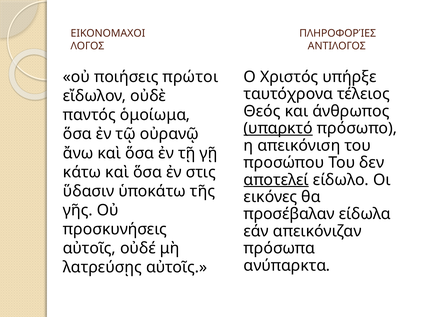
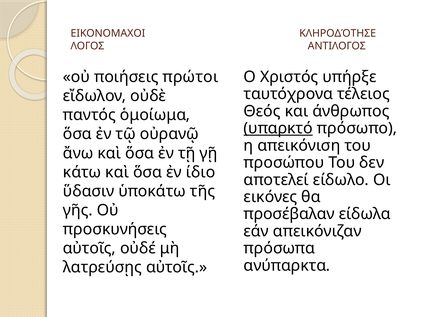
ΠΛΗΡΟΦΟΡΊΕΣ: ΠΛΗΡΟΦΟΡΊΕΣ -> ΚΛΗΡΟΔΌΤΗΣΕ
στις: στις -> ίδιο
αποτελεί underline: present -> none
